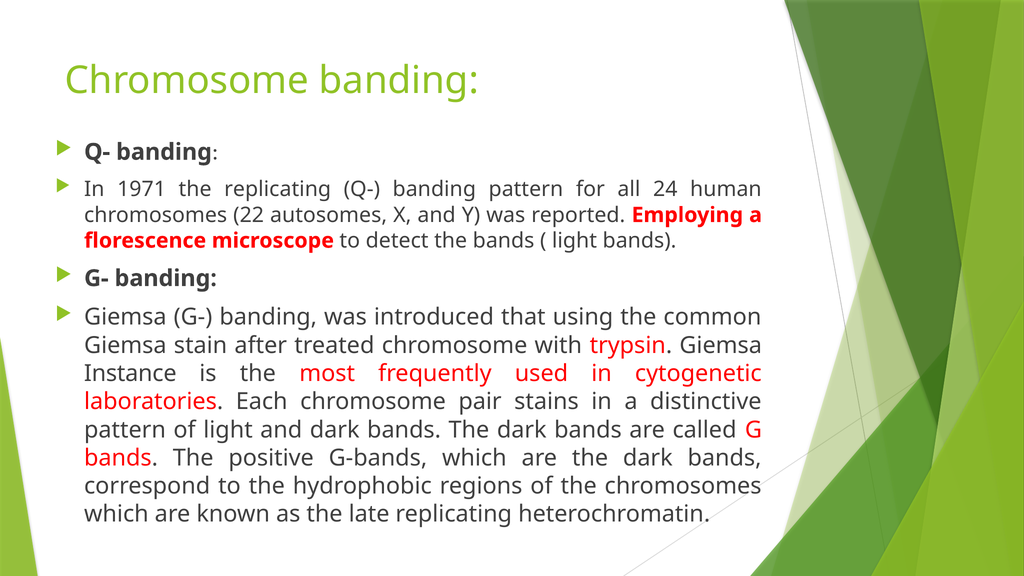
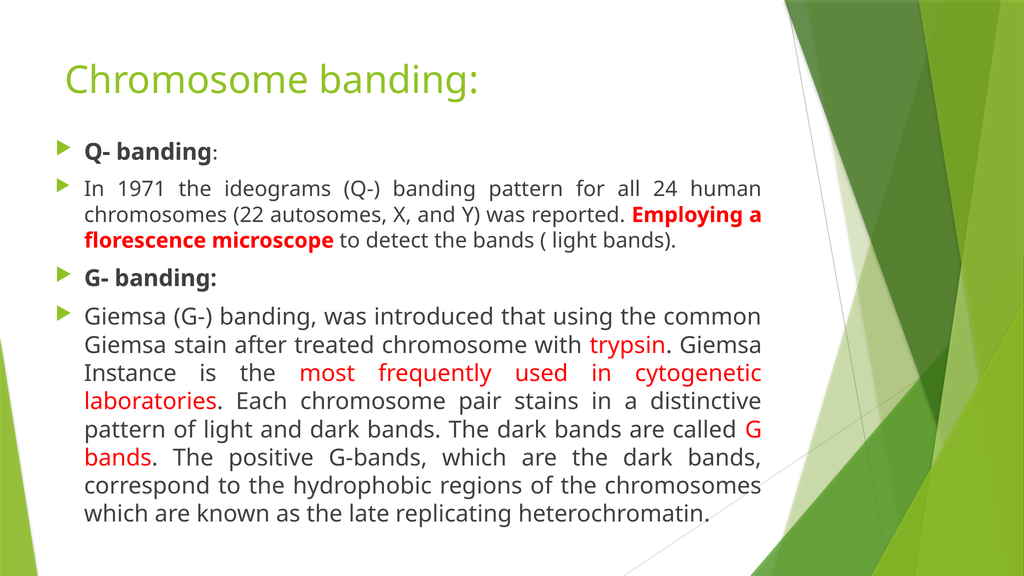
the replicating: replicating -> ideograms
